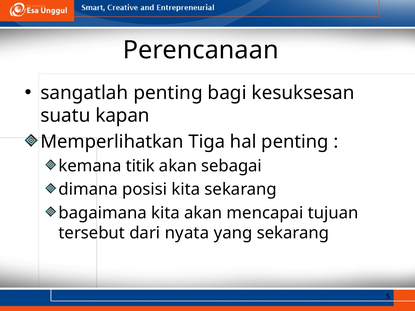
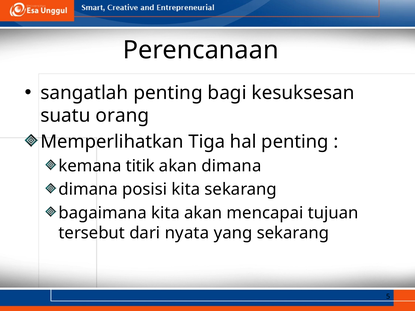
kapan: kapan -> orang
akan sebagai: sebagai -> dimana
